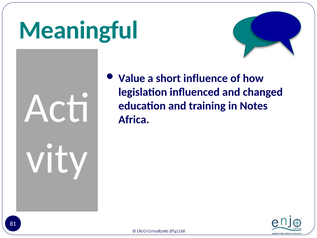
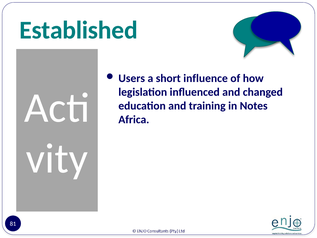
Meaningful: Meaningful -> Established
Value: Value -> Users
